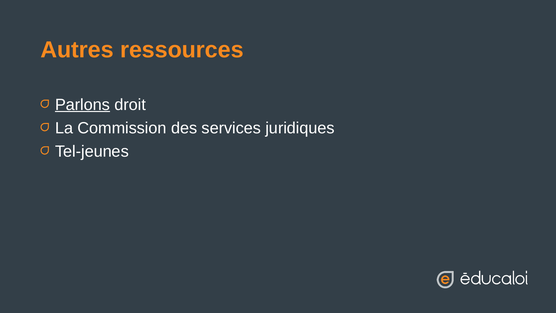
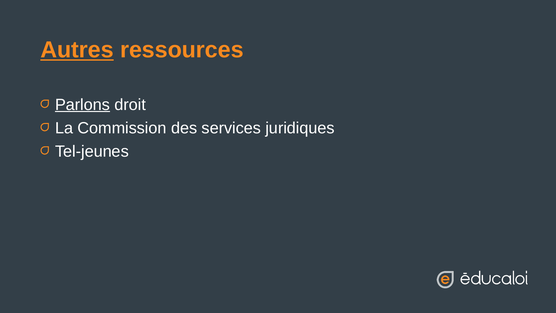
Autres underline: none -> present
